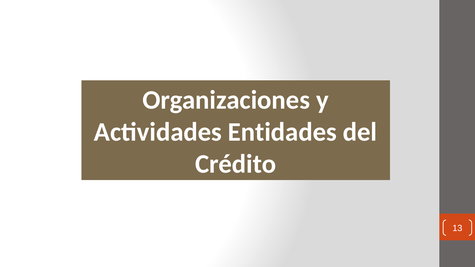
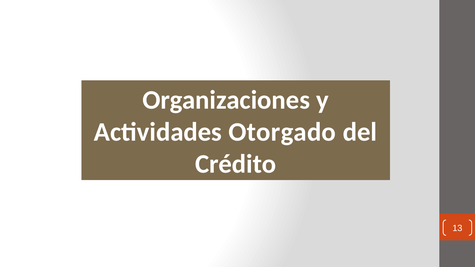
Entidades: Entidades -> Otorgado
